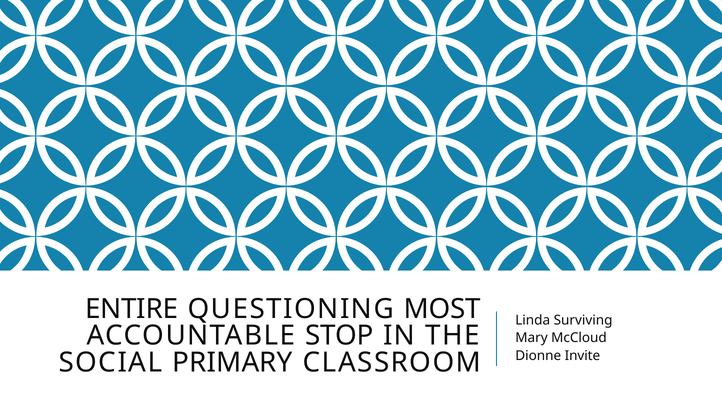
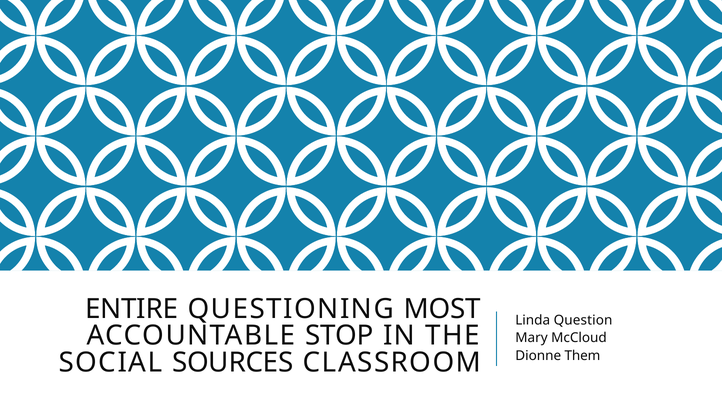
Surviving: Surviving -> Question
Invite: Invite -> Them
PRIMARY: PRIMARY -> SOURCES
